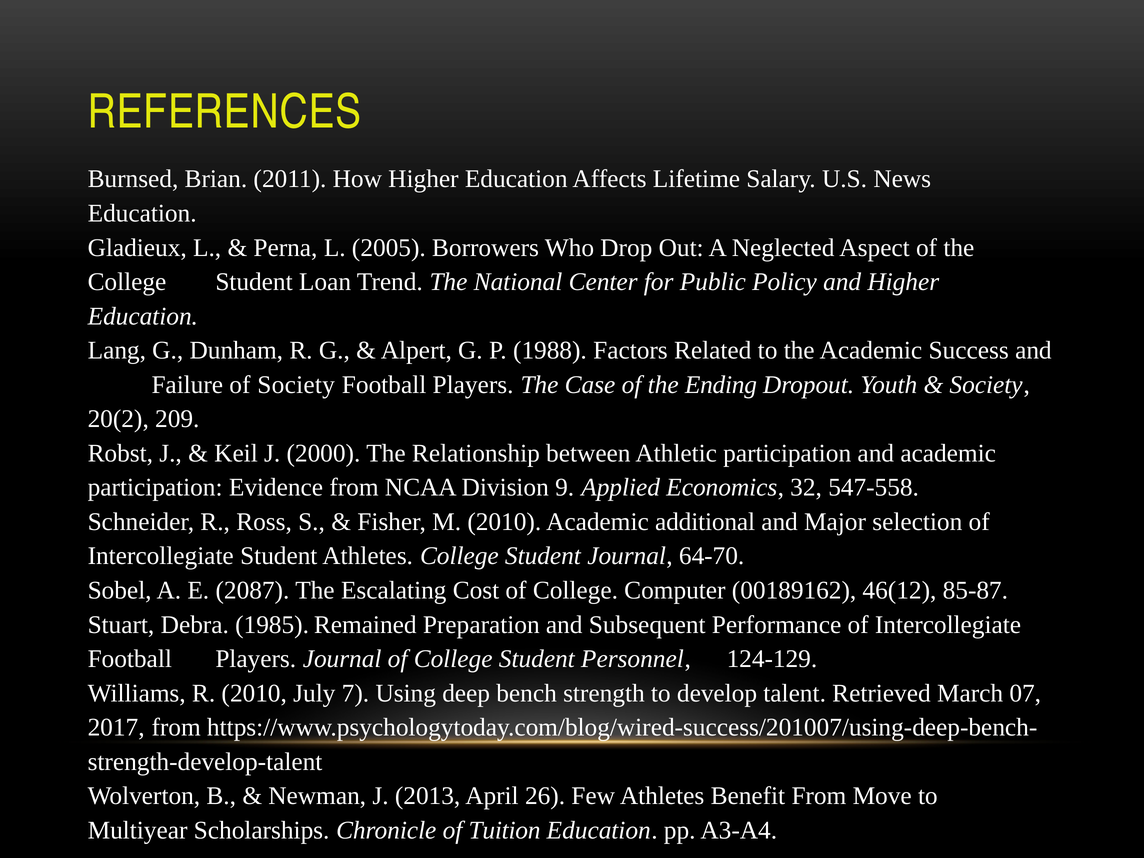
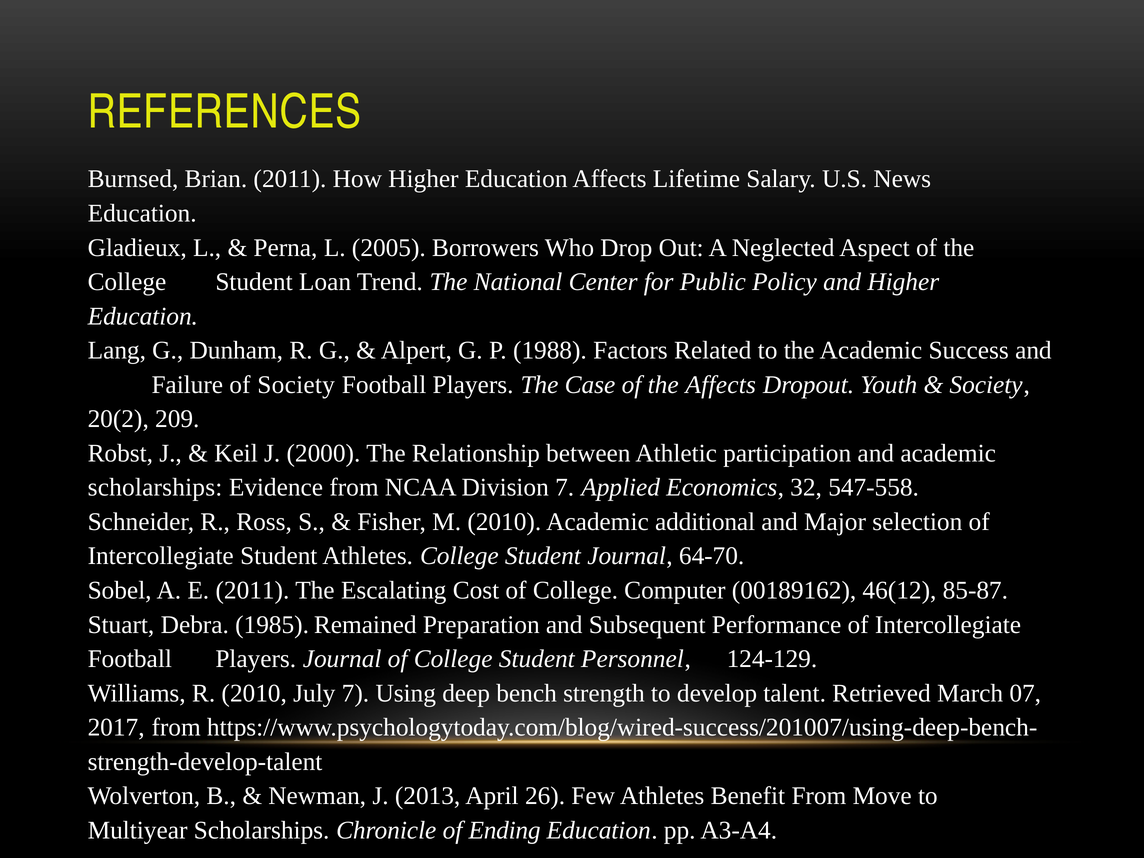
the Ending: Ending -> Affects
participation at (155, 488): participation -> scholarships
Division 9: 9 -> 7
E 2087: 2087 -> 2011
Tuition: Tuition -> Ending
